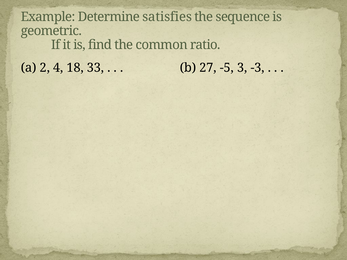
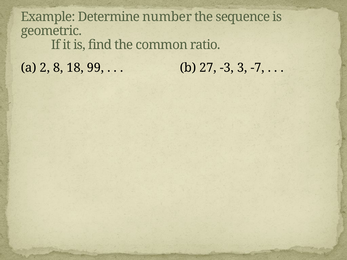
satisfies: satisfies -> number
4: 4 -> 8
33: 33 -> 99
-5: -5 -> -3
-3: -3 -> -7
